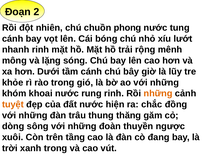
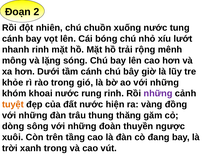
phong: phong -> xuống
những at (158, 93) colour: orange -> purple
chắc: chắc -> vàng
